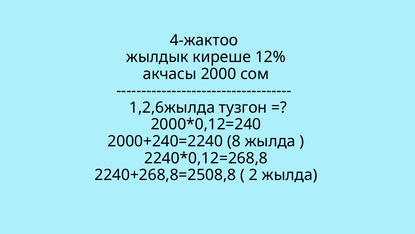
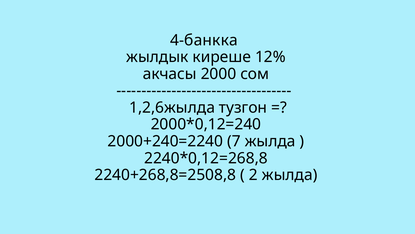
4-жактоо: 4-жактоо -> 4-банкка
8: 8 -> 7
